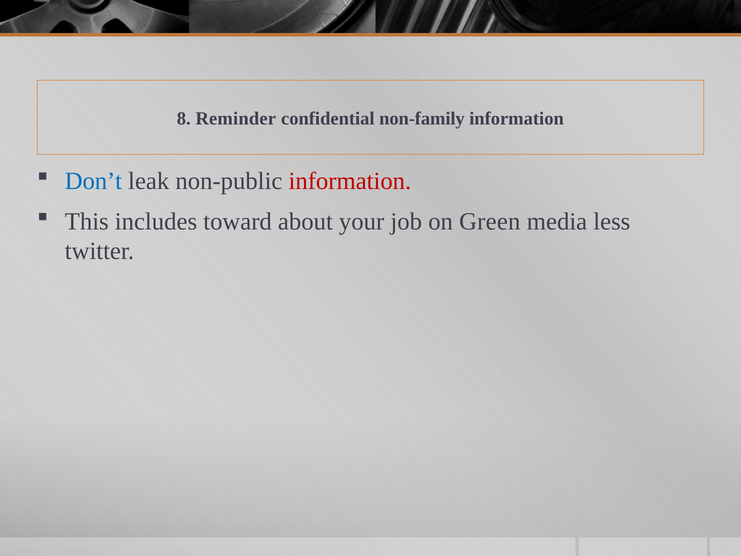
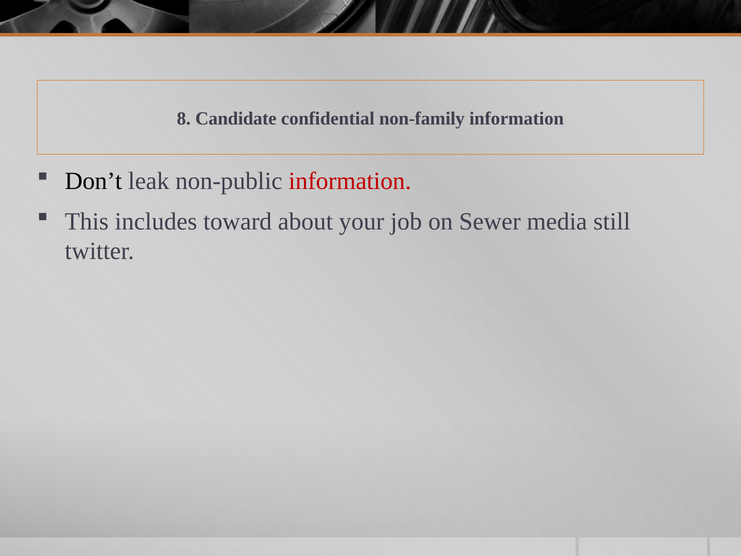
Reminder: Reminder -> Candidate
Don’t colour: blue -> black
Green: Green -> Sewer
less: less -> still
